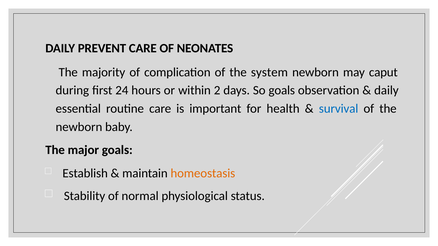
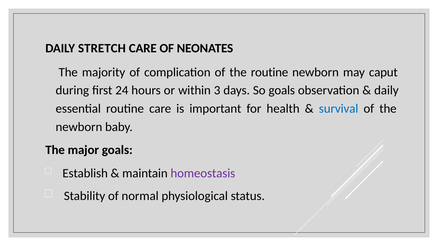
PREVENT: PREVENT -> STRETCH
the system: system -> routine
2: 2 -> 3
homeostasis colour: orange -> purple
